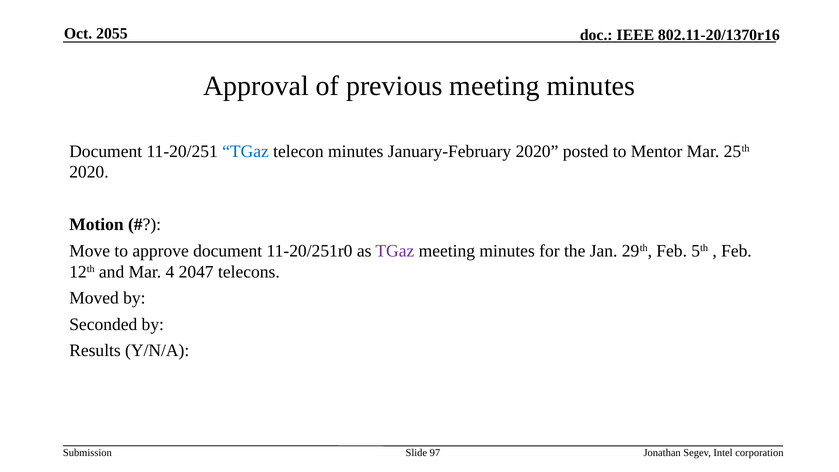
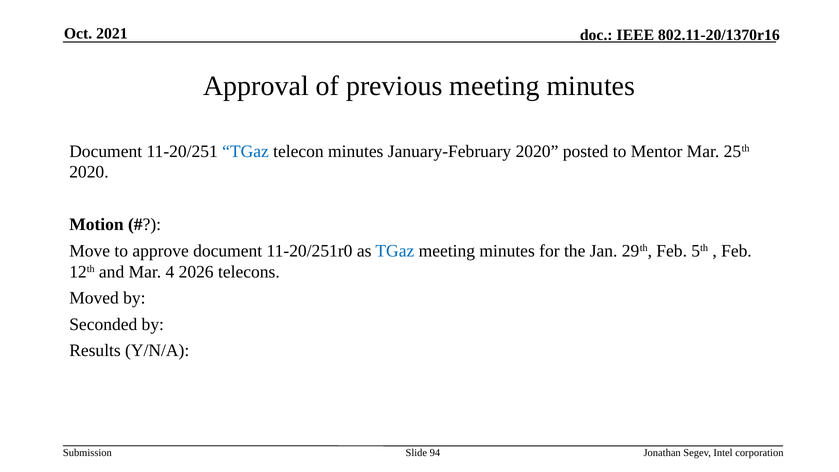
2055: 2055 -> 2021
TGaz at (395, 251) colour: purple -> blue
2047: 2047 -> 2026
97: 97 -> 94
